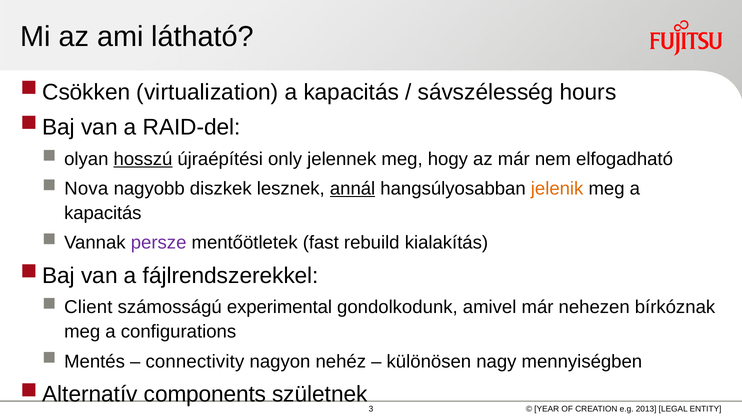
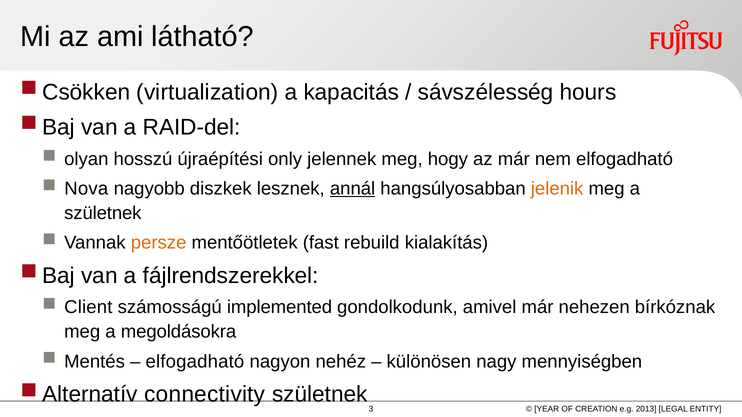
hosszú underline: present -> none
kapacitás at (103, 213): kapacitás -> születnek
persze colour: purple -> orange
experimental: experimental -> implemented
configurations: configurations -> megoldásokra
connectivity at (195, 362): connectivity -> elfogadható
components: components -> connectivity
